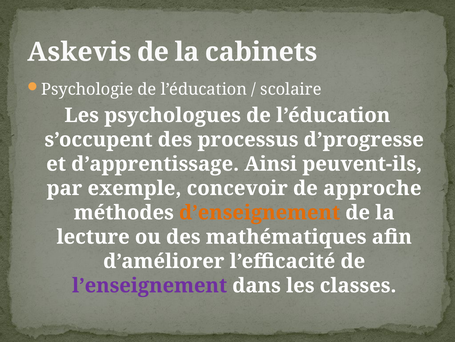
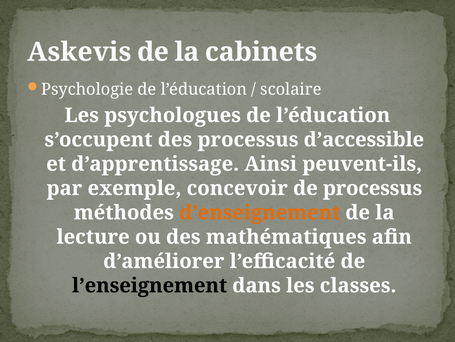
d’progresse: d’progresse -> d’accessible
de approche: approche -> processus
l’enseignement colour: purple -> black
